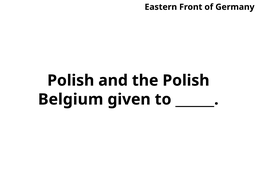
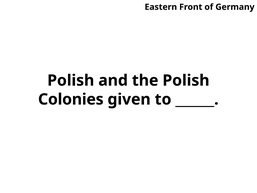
Belgium: Belgium -> Colonies
